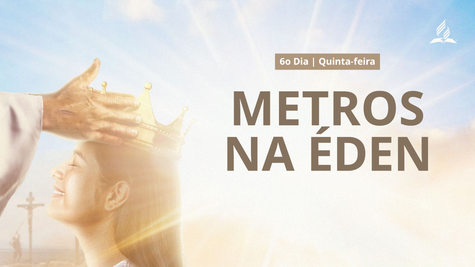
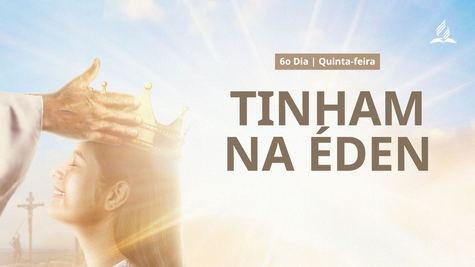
METROS: METROS -> TINHAM
